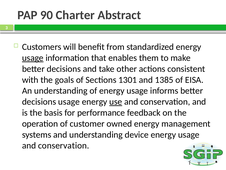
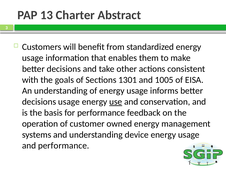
90: 90 -> 13
usage at (33, 58) underline: present -> none
1385: 1385 -> 1005
conservation at (64, 145): conservation -> performance
